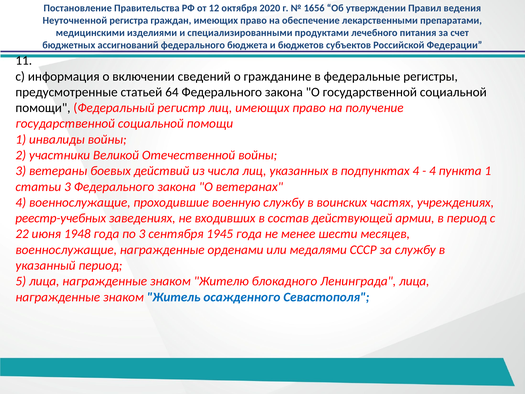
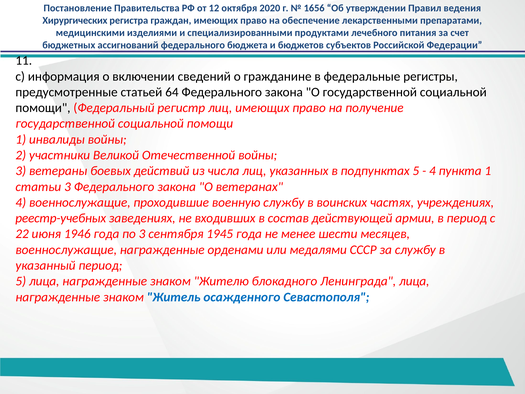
Неуточненной: Неуточненной -> Хирургических
подпунктах 4: 4 -> 5
1948: 1948 -> 1946
